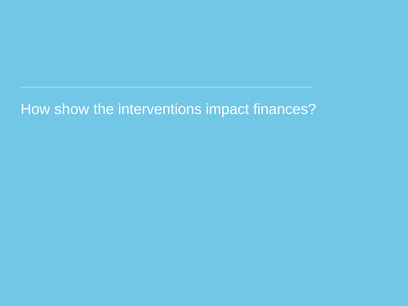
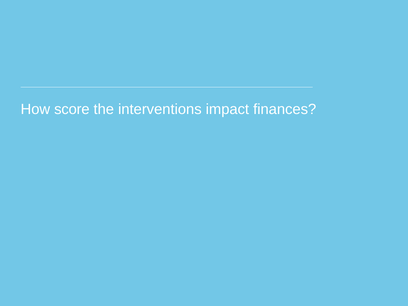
show: show -> score
